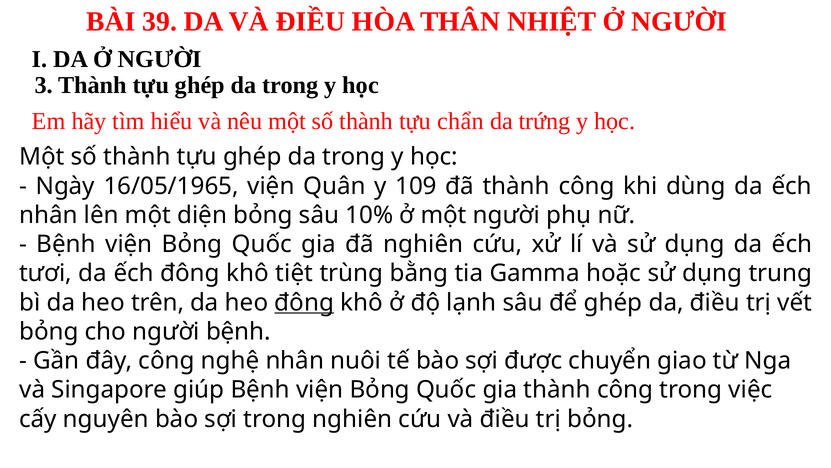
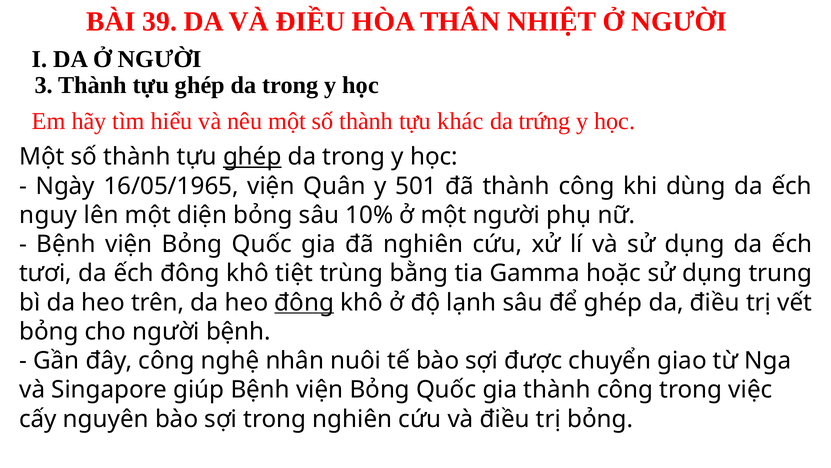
chẩn: chẩn -> khác
ghép at (252, 157) underline: none -> present
109: 109 -> 501
nhân at (48, 215): nhân -> nguy
